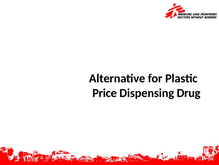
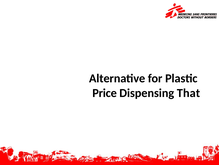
Drug: Drug -> That
